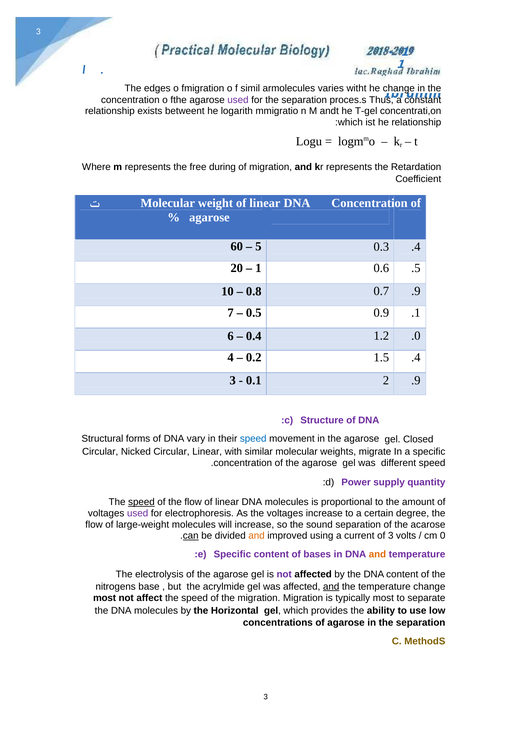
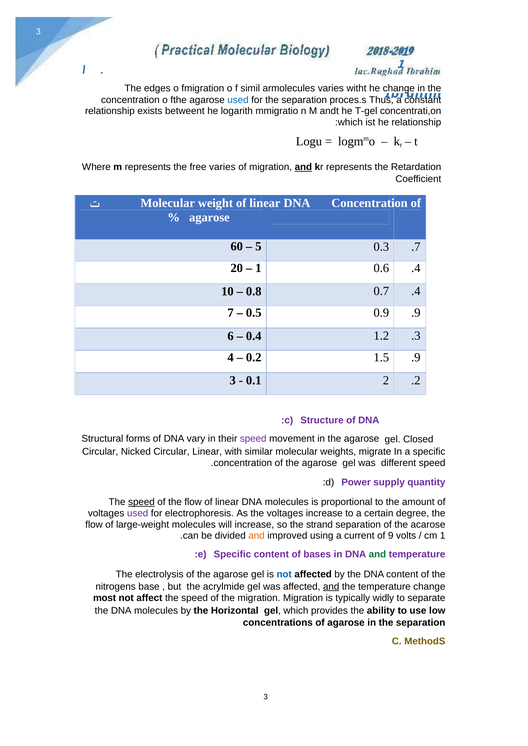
used at (238, 100) colour: purple -> blue
free during: during -> varies
and at (303, 167) underline: none -> present
0.3 4: 4 -> 7
0.6 5: 5 -> 4
0.7 9: 9 -> 4
0.9 1: 1 -> 9
1.2 0: 0 -> 3
1.5 4: 4 -> 9
2 9: 9 -> 2
speed at (253, 438) colour: blue -> purple
sound: sound -> strand
can underline: present -> none
of 3: 3 -> 9
cm 0: 0 -> 1
and at (377, 554) colour: orange -> green
not at (284, 574) colour: purple -> blue
typically most: most -> widly
